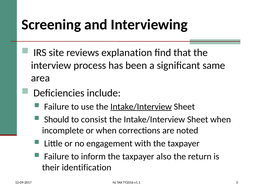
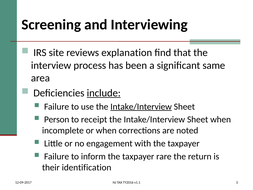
include underline: none -> present
Should: Should -> Person
consist: consist -> receipt
also: also -> rare
